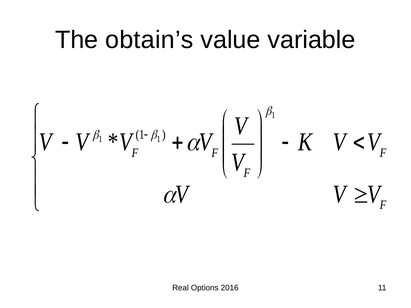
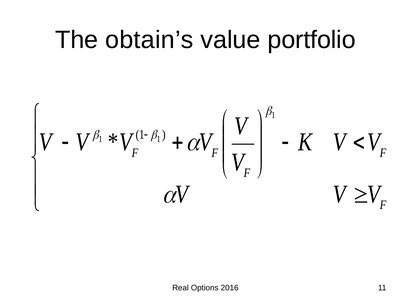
variable: variable -> portfolio
